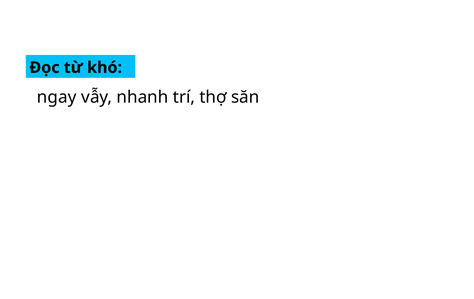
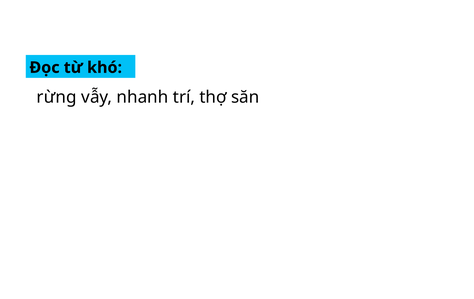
ngay: ngay -> rừng
